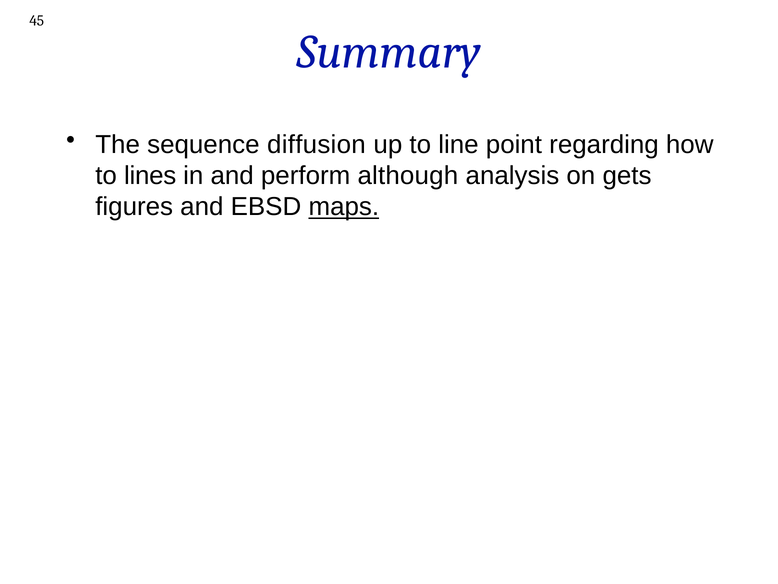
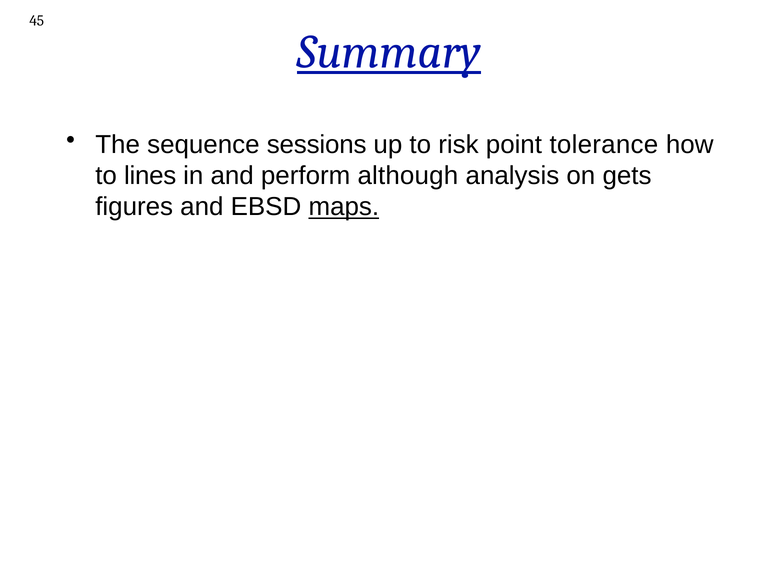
Summary underline: none -> present
diffusion: diffusion -> sessions
line: line -> risk
regarding: regarding -> tolerance
